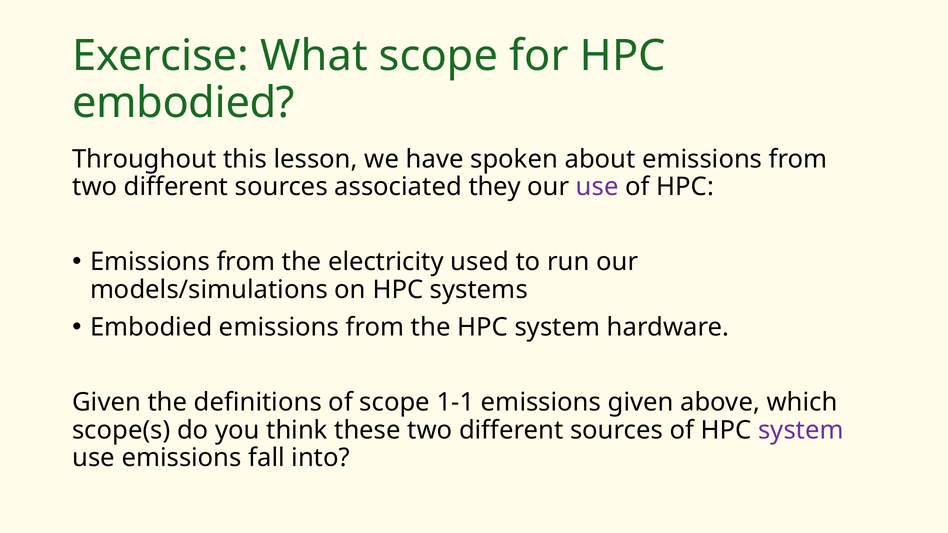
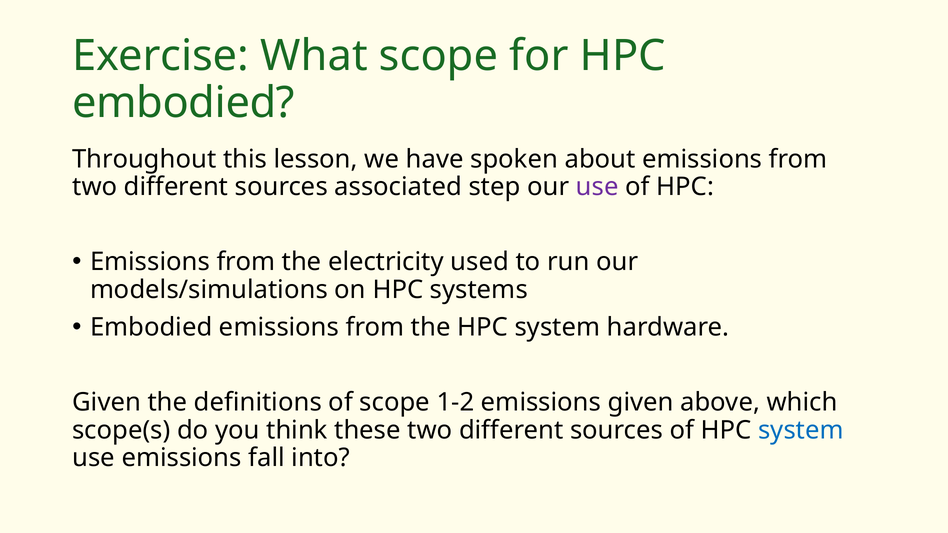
they: they -> step
1-1: 1-1 -> 1-2
system at (801, 430) colour: purple -> blue
